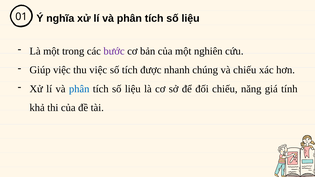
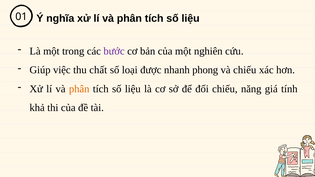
thu việc: việc -> chất
số tích: tích -> loại
chúng: chúng -> phong
phân at (79, 89) colour: blue -> orange
